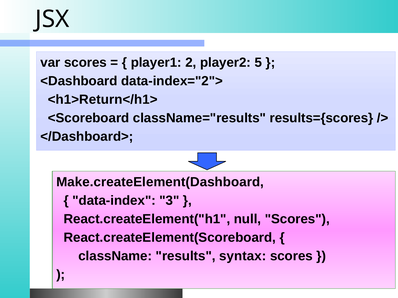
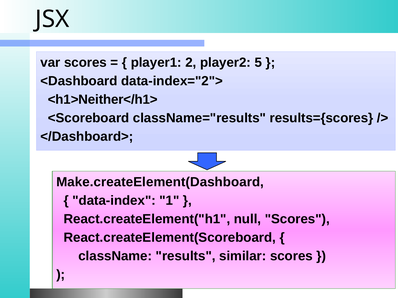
<h1>Return</h1>: <h1>Return</h1> -> <h1>Neither</h1>
3: 3 -> 1
syntax: syntax -> similar
